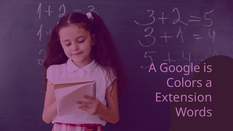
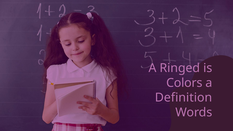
Google: Google -> Ringed
Extension: Extension -> Definition
